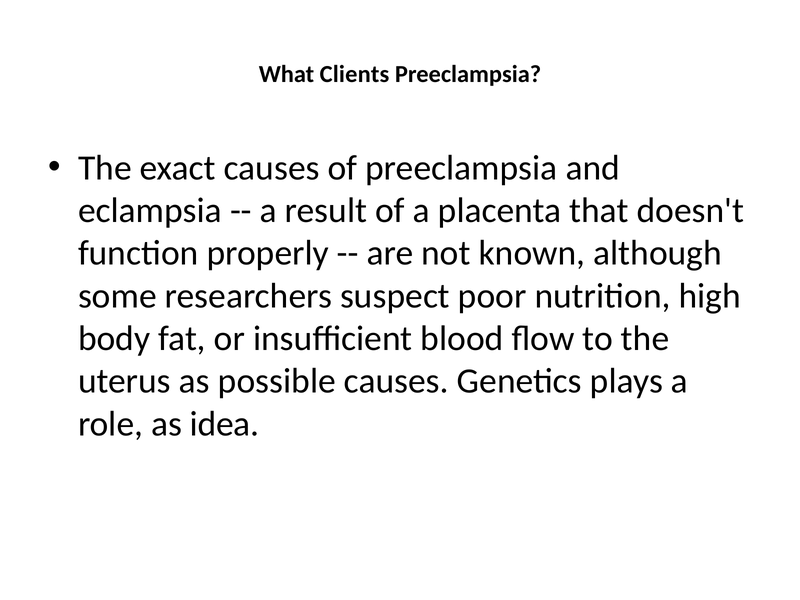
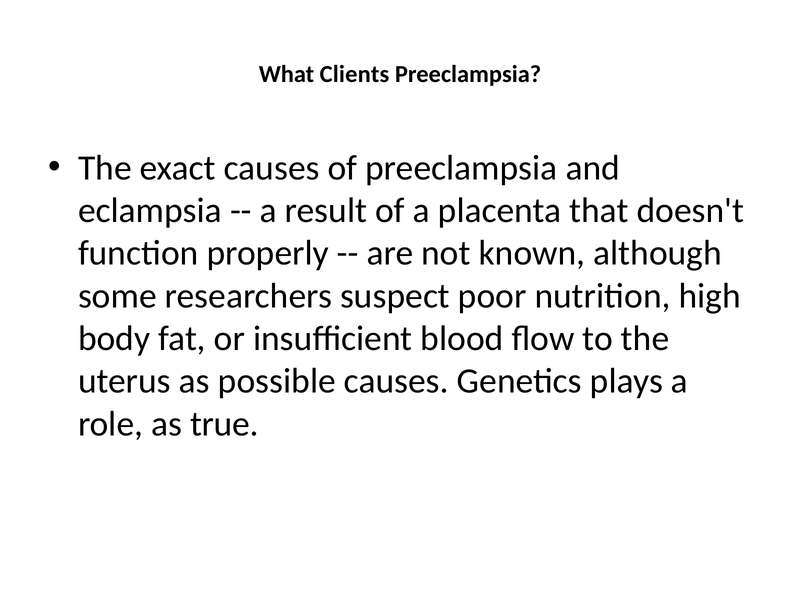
idea: idea -> true
